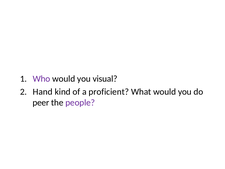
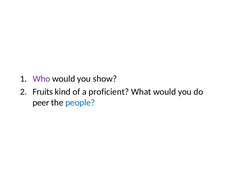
visual: visual -> show
Hand: Hand -> Fruits
people colour: purple -> blue
